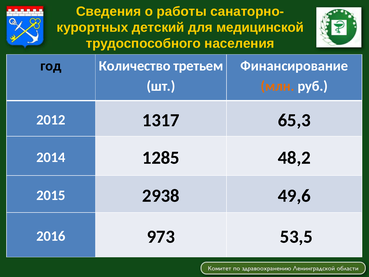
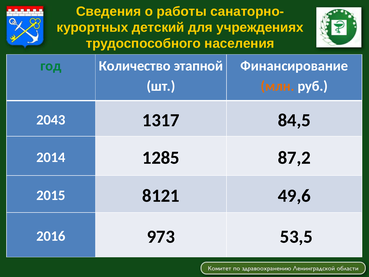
медицинской: медицинской -> учреждениях
год colour: black -> green
третьем: третьем -> этапной
2012: 2012 -> 2043
65,3: 65,3 -> 84,5
48,2: 48,2 -> 87,2
2938: 2938 -> 8121
